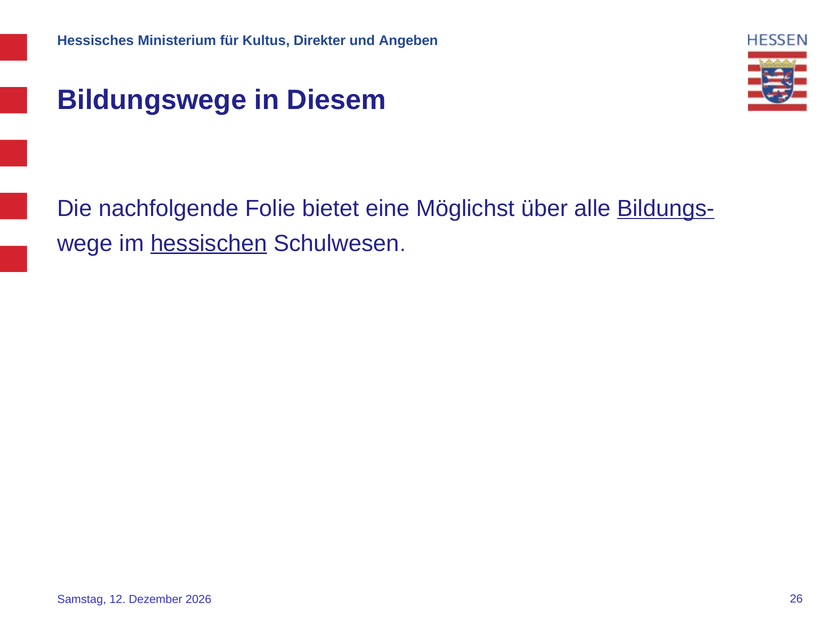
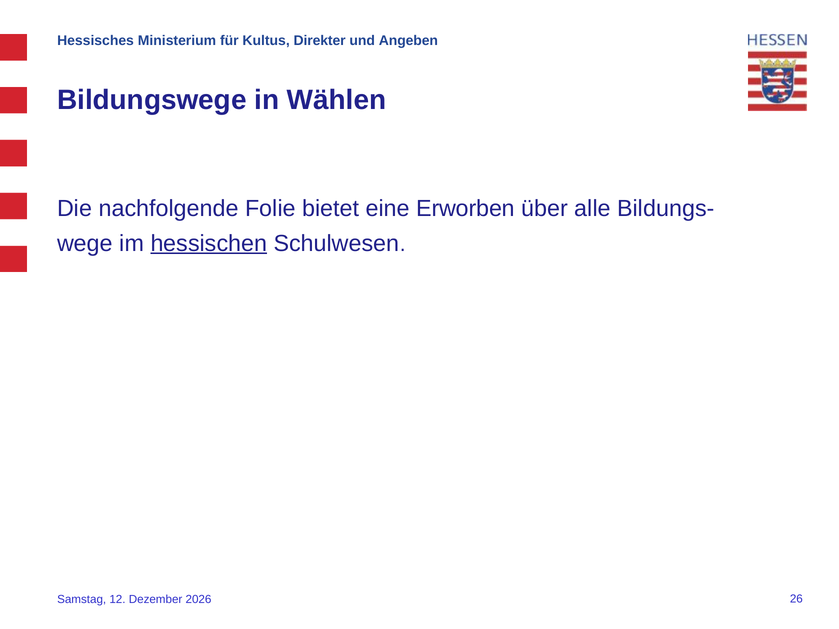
Diesem: Diesem -> Wählen
Möglichst: Möglichst -> Erworben
Bildungs- underline: present -> none
